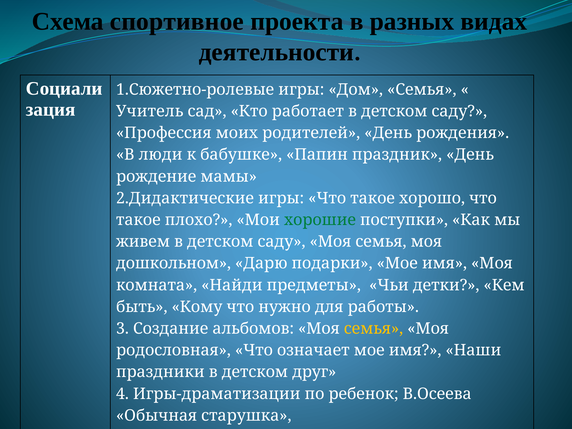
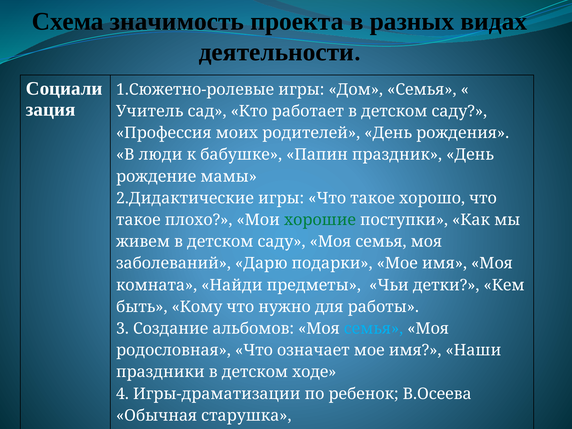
спортивное: спортивное -> значимость
дошкольном: дошкольном -> заболеваний
семья at (374, 329) colour: yellow -> light blue
друг: друг -> ходе
